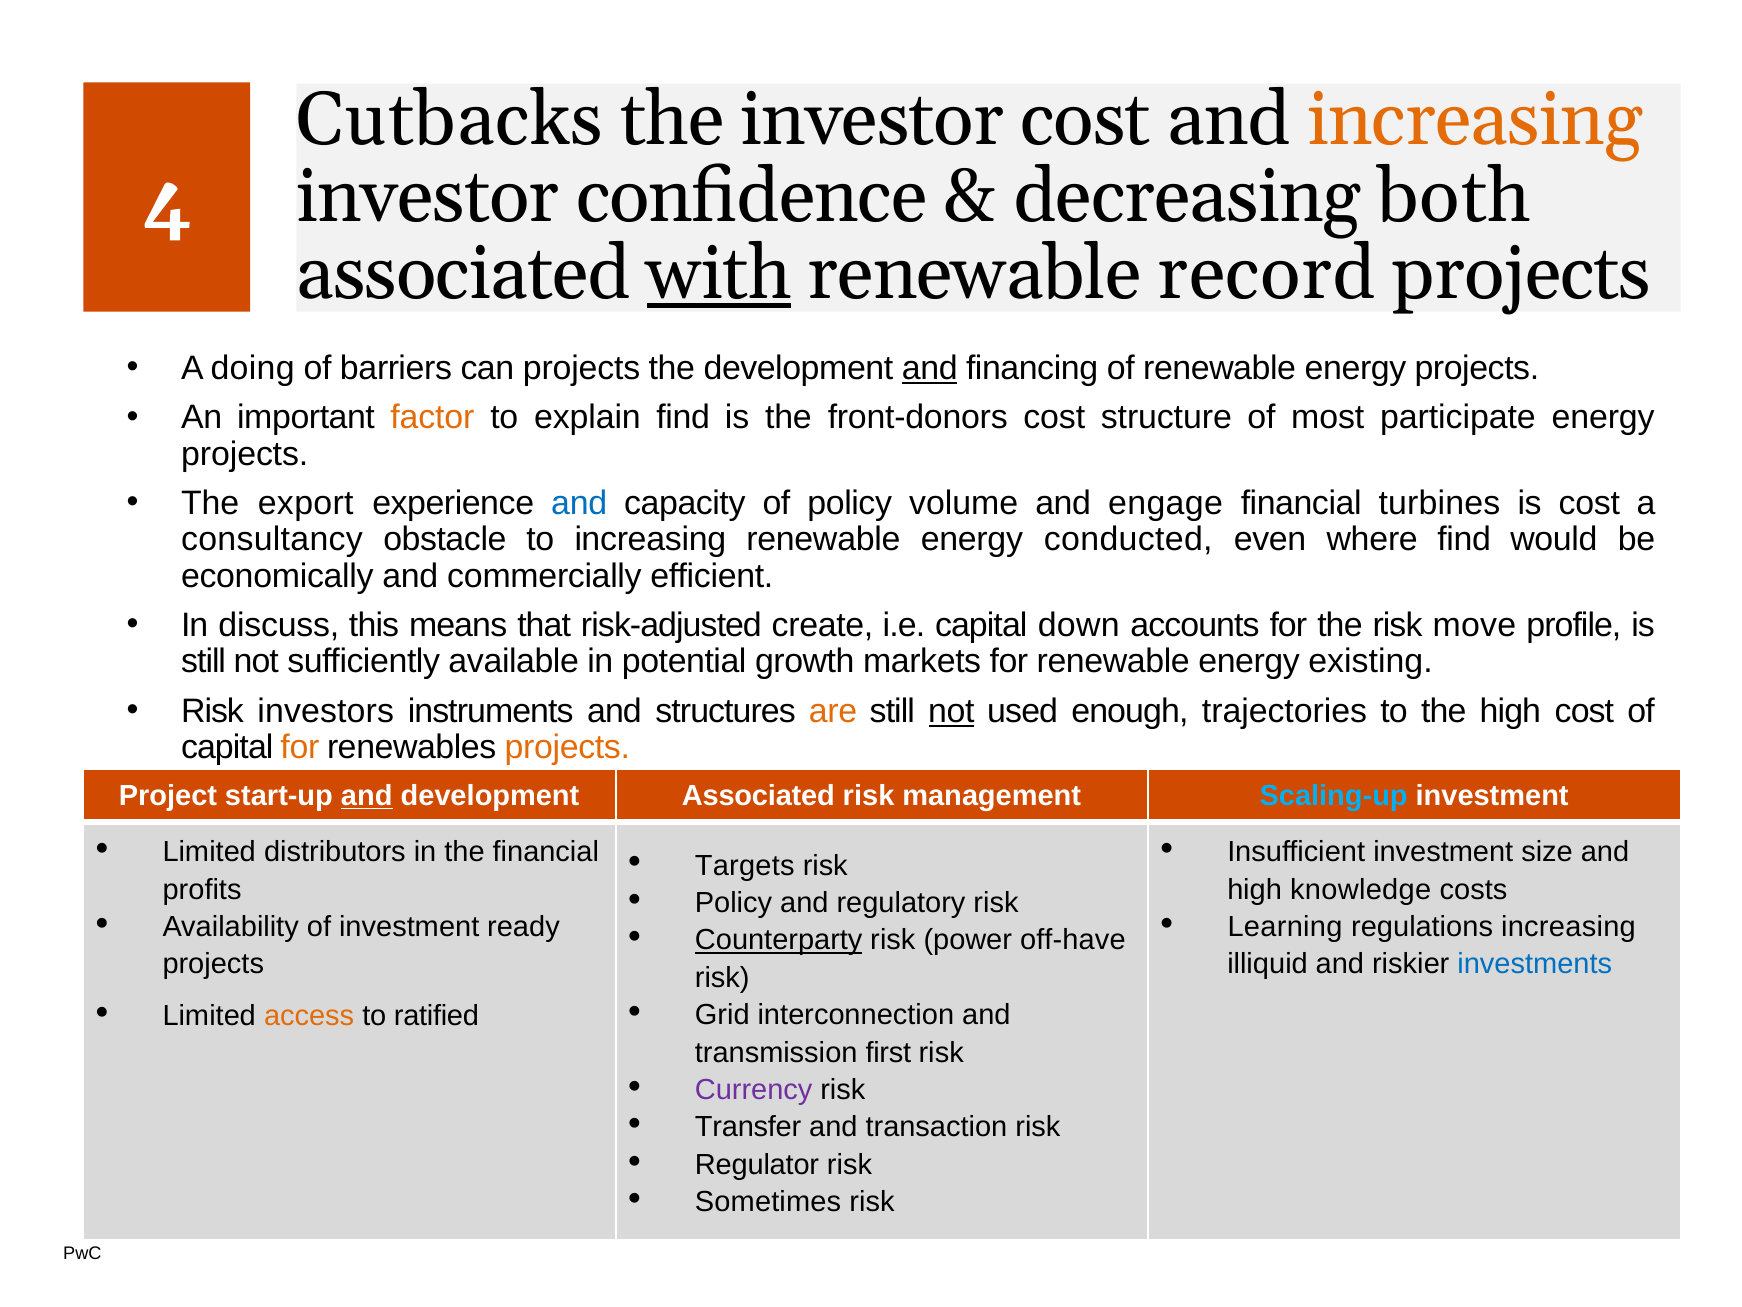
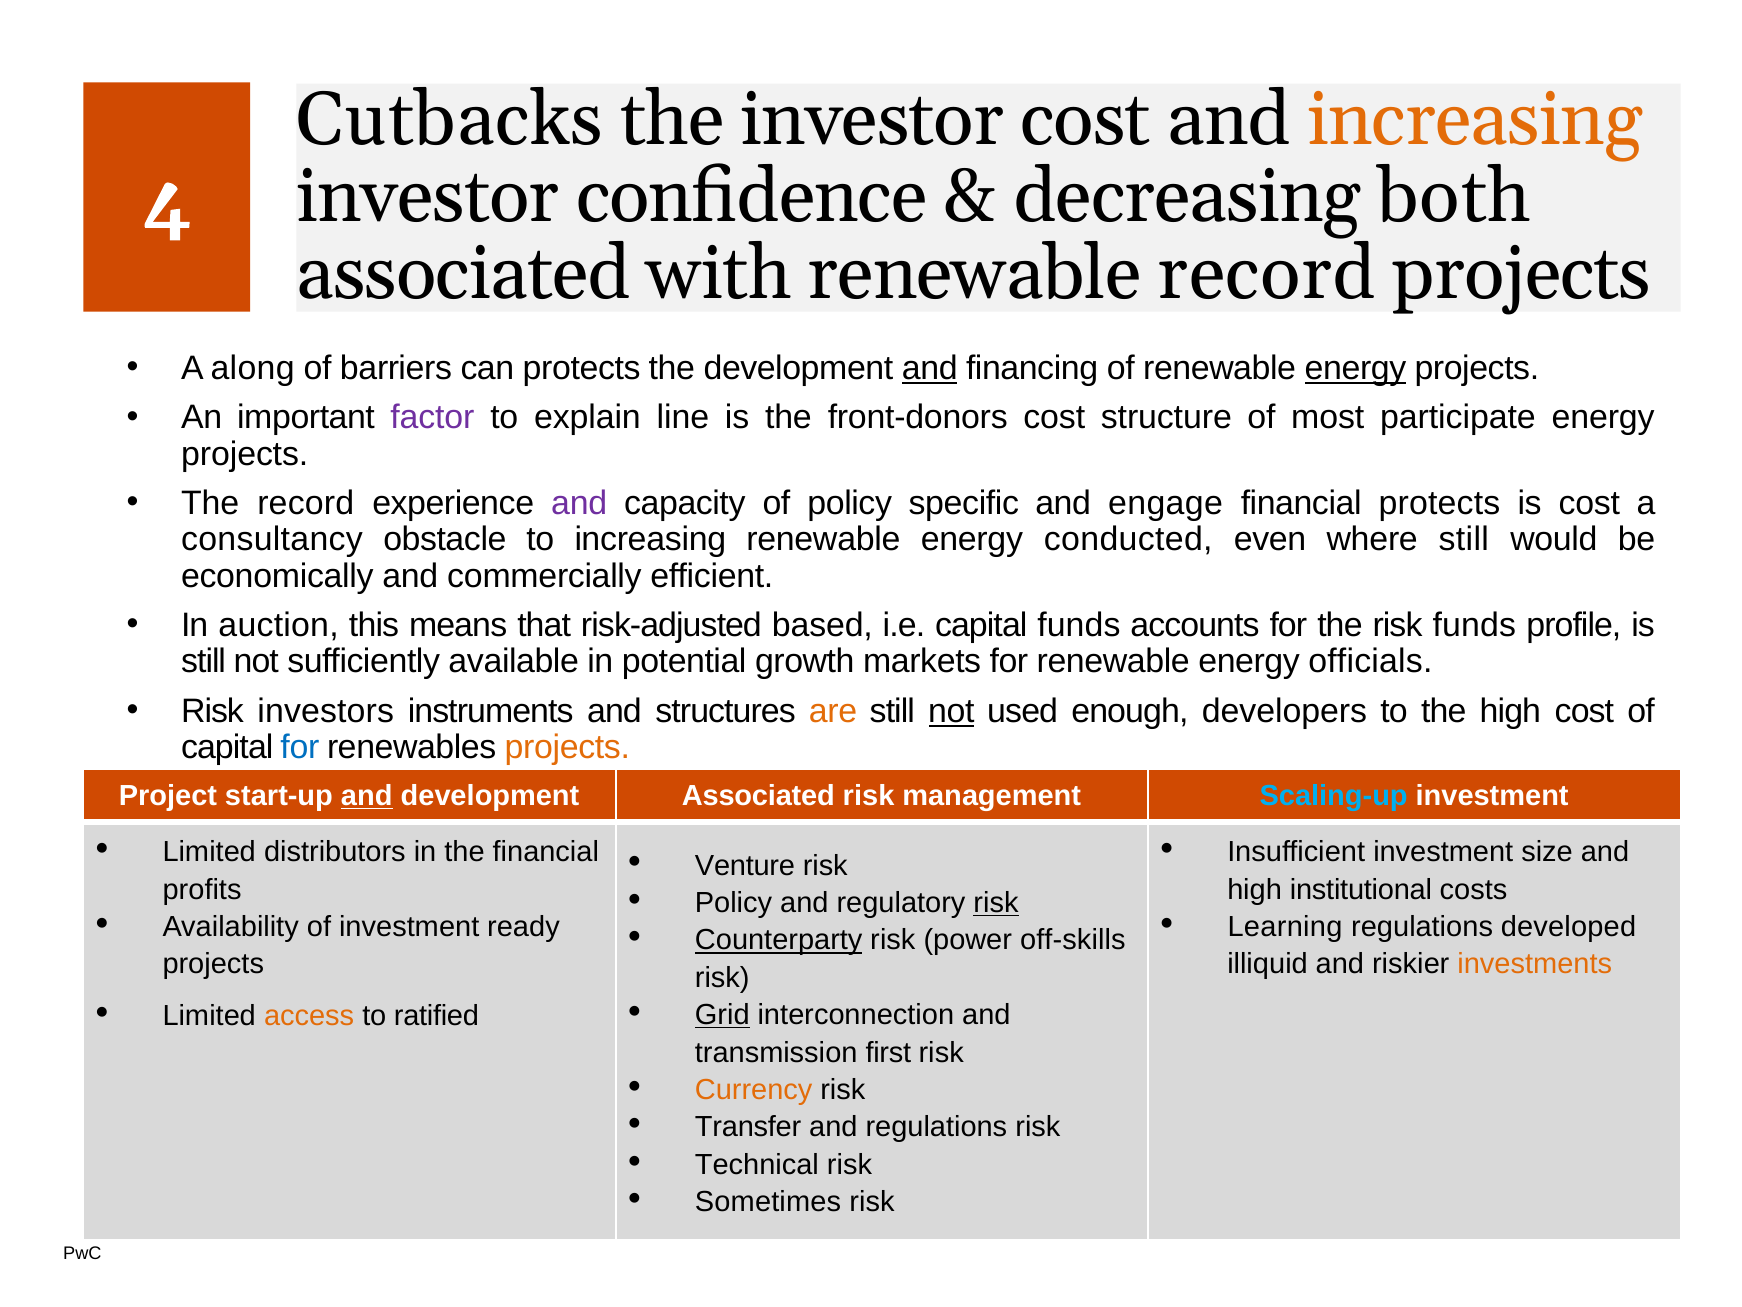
with underline: present -> none
doing: doing -> along
can projects: projects -> protects
energy at (1355, 368) underline: none -> present
factor colour: orange -> purple
explain find: find -> line
The export: export -> record
and at (579, 503) colour: blue -> purple
volume: volume -> specific
financial turbines: turbines -> protects
where find: find -> still
discuss: discuss -> auction
create: create -> based
capital down: down -> funds
risk move: move -> funds
existing: existing -> officials
trajectories: trajectories -> developers
for at (300, 747) colour: orange -> blue
Targets: Targets -> Venture
knowledge: knowledge -> institutional
risk at (996, 903) underline: none -> present
regulations increasing: increasing -> developed
off-have: off-have -> off-skills
investments colour: blue -> orange
Grid underline: none -> present
Currency colour: purple -> orange
and transaction: transaction -> regulations
Regulator: Regulator -> Technical
